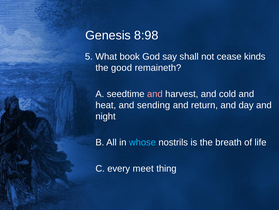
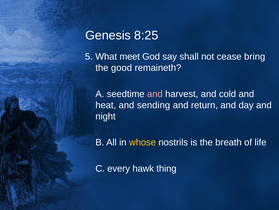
8:98: 8:98 -> 8:25
book: book -> meet
kinds: kinds -> bring
whose colour: light blue -> yellow
meet: meet -> hawk
